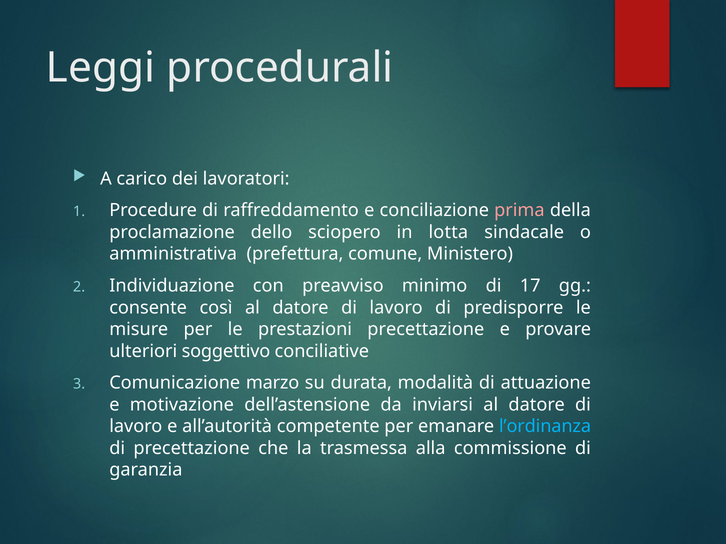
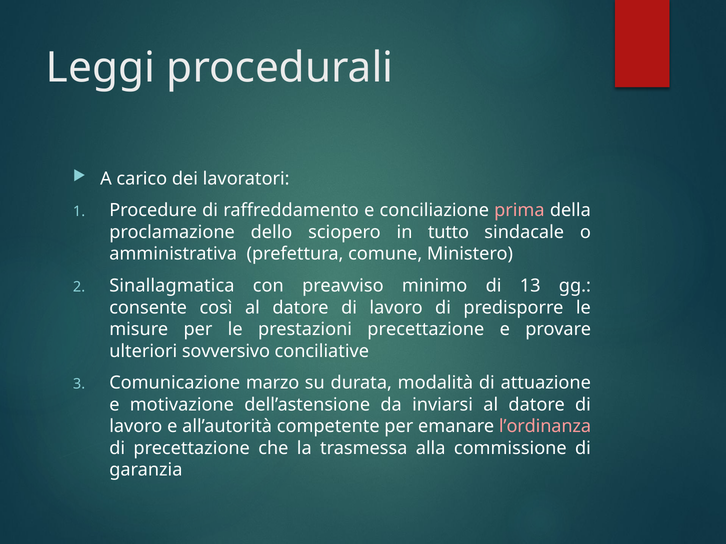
lotta: lotta -> tutto
Individuazione: Individuazione -> Sinallagmatica
17: 17 -> 13
soggettivo: soggettivo -> sovversivo
l’ordinanza colour: light blue -> pink
